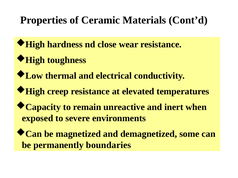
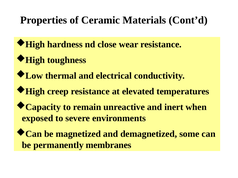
boundaries: boundaries -> membranes
